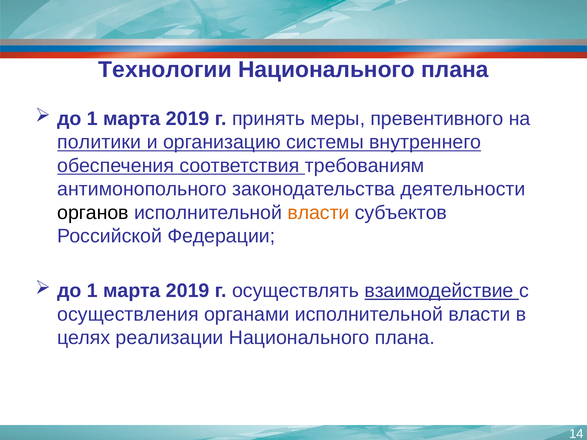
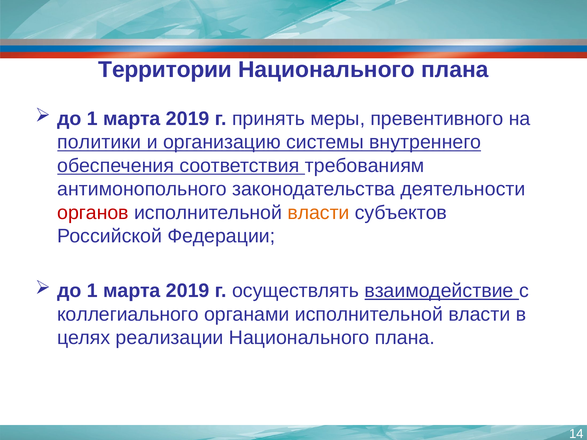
Технологии: Технологии -> Территории
органов colour: black -> red
осуществления: осуществления -> коллегиального
